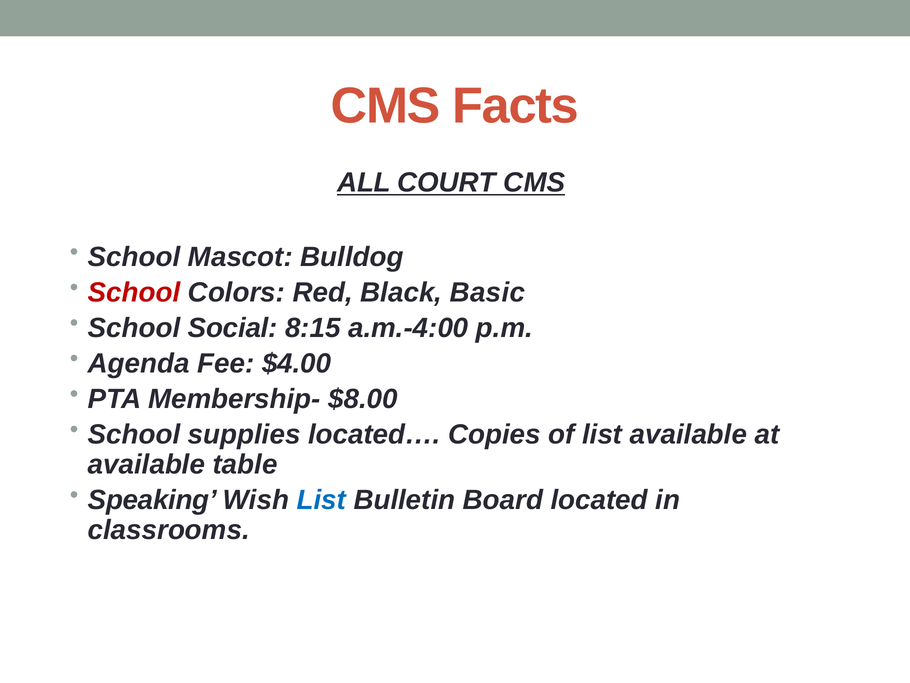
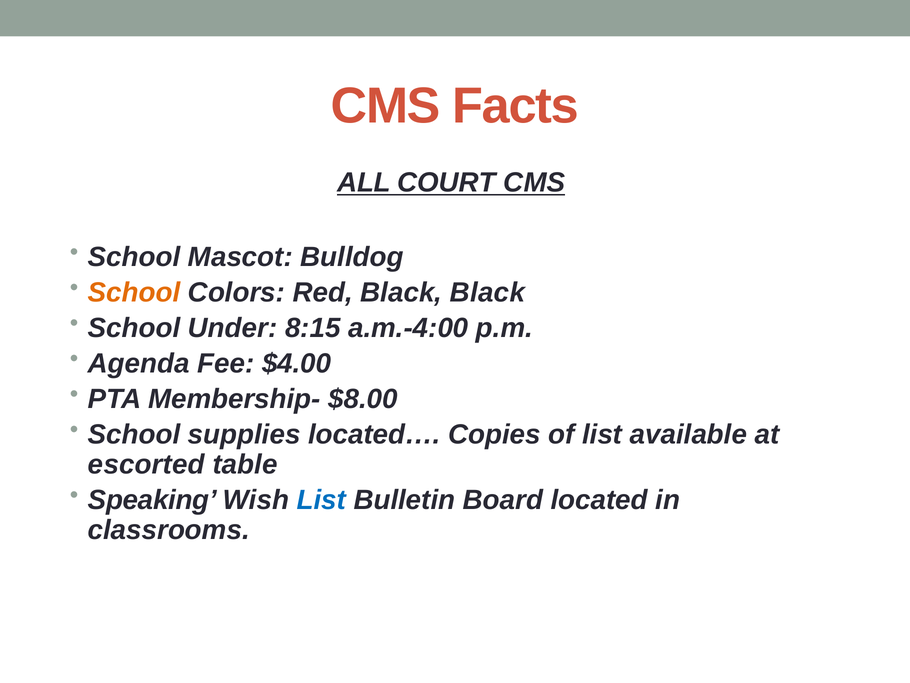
School at (134, 292) colour: red -> orange
Black Basic: Basic -> Black
Social: Social -> Under
available at (147, 464): available -> escorted
